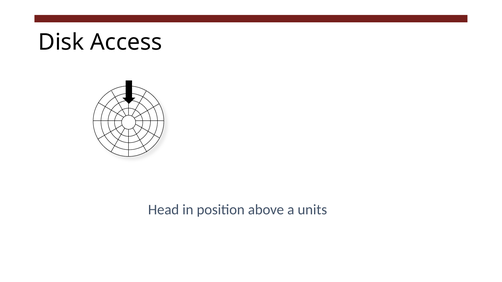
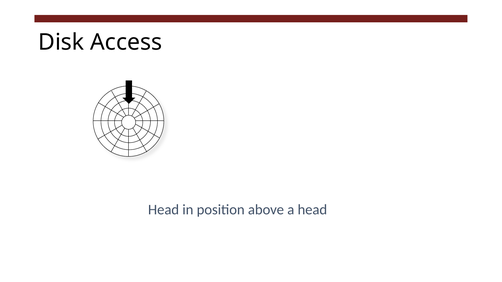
a units: units -> head
